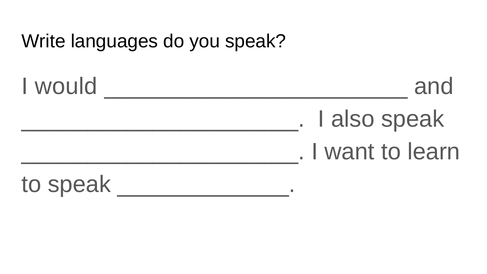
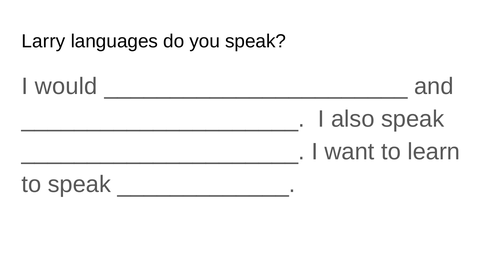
Write: Write -> Larry
